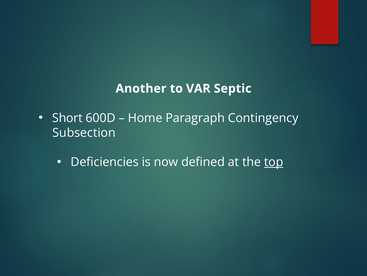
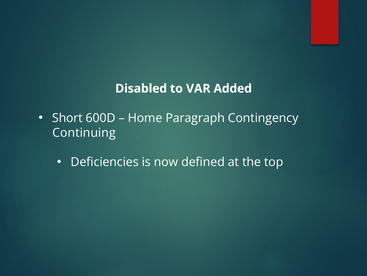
Another: Another -> Disabled
Septic: Septic -> Added
Subsection: Subsection -> Continuing
top underline: present -> none
